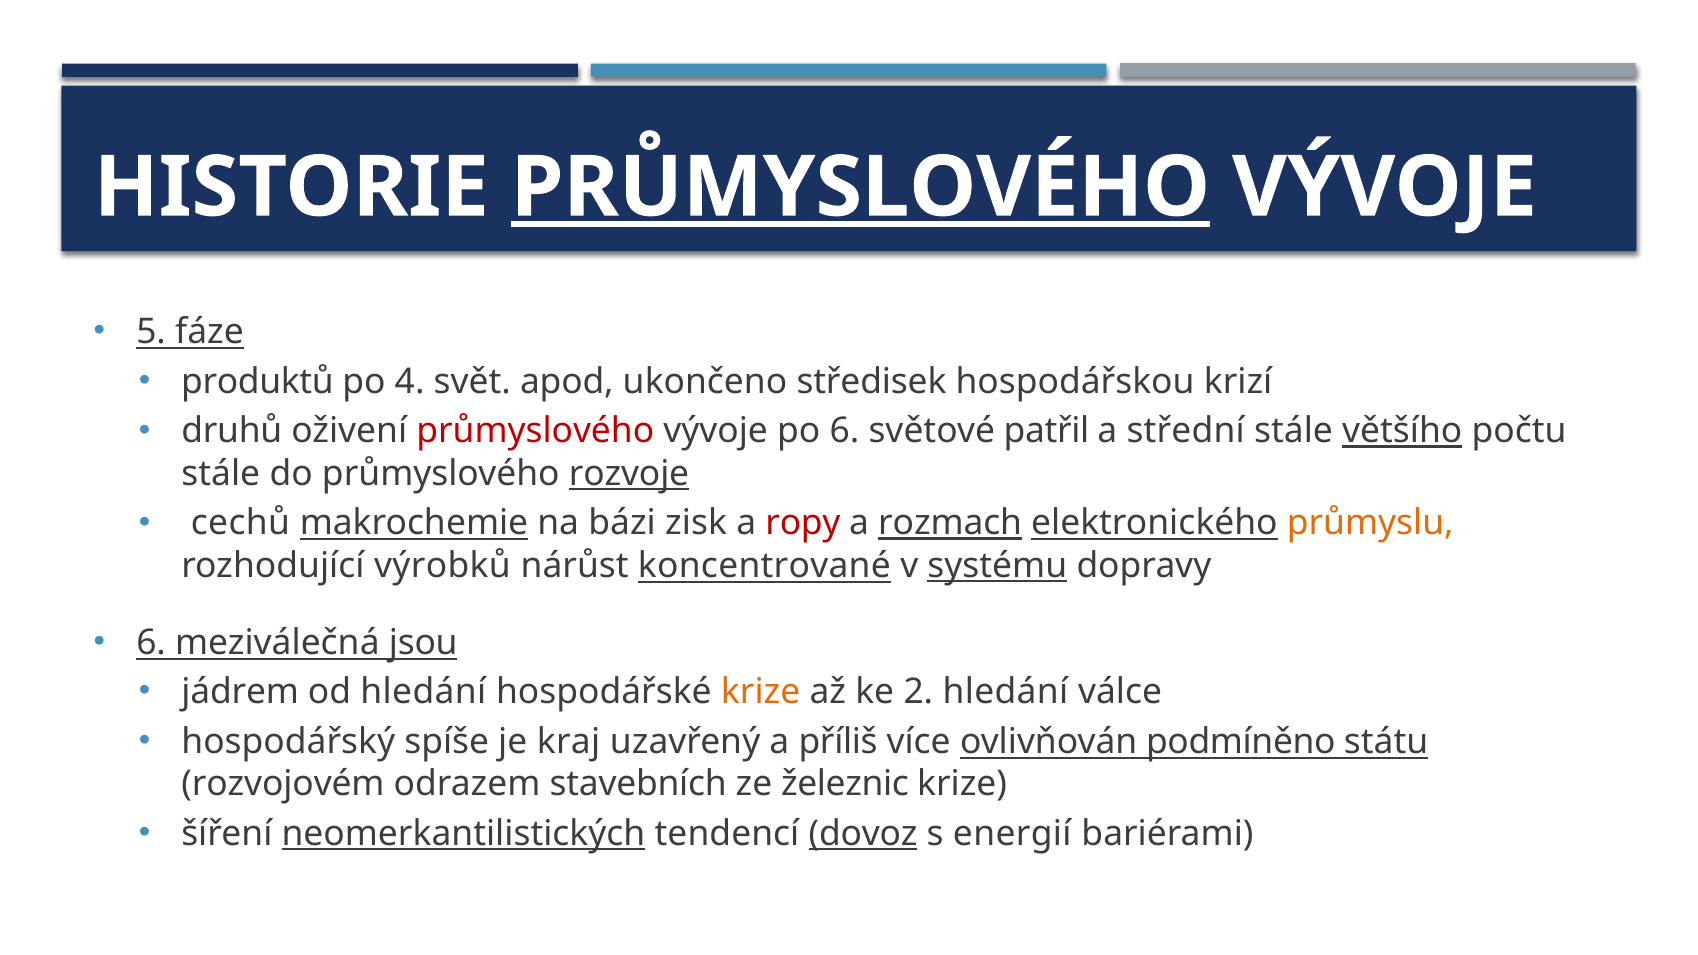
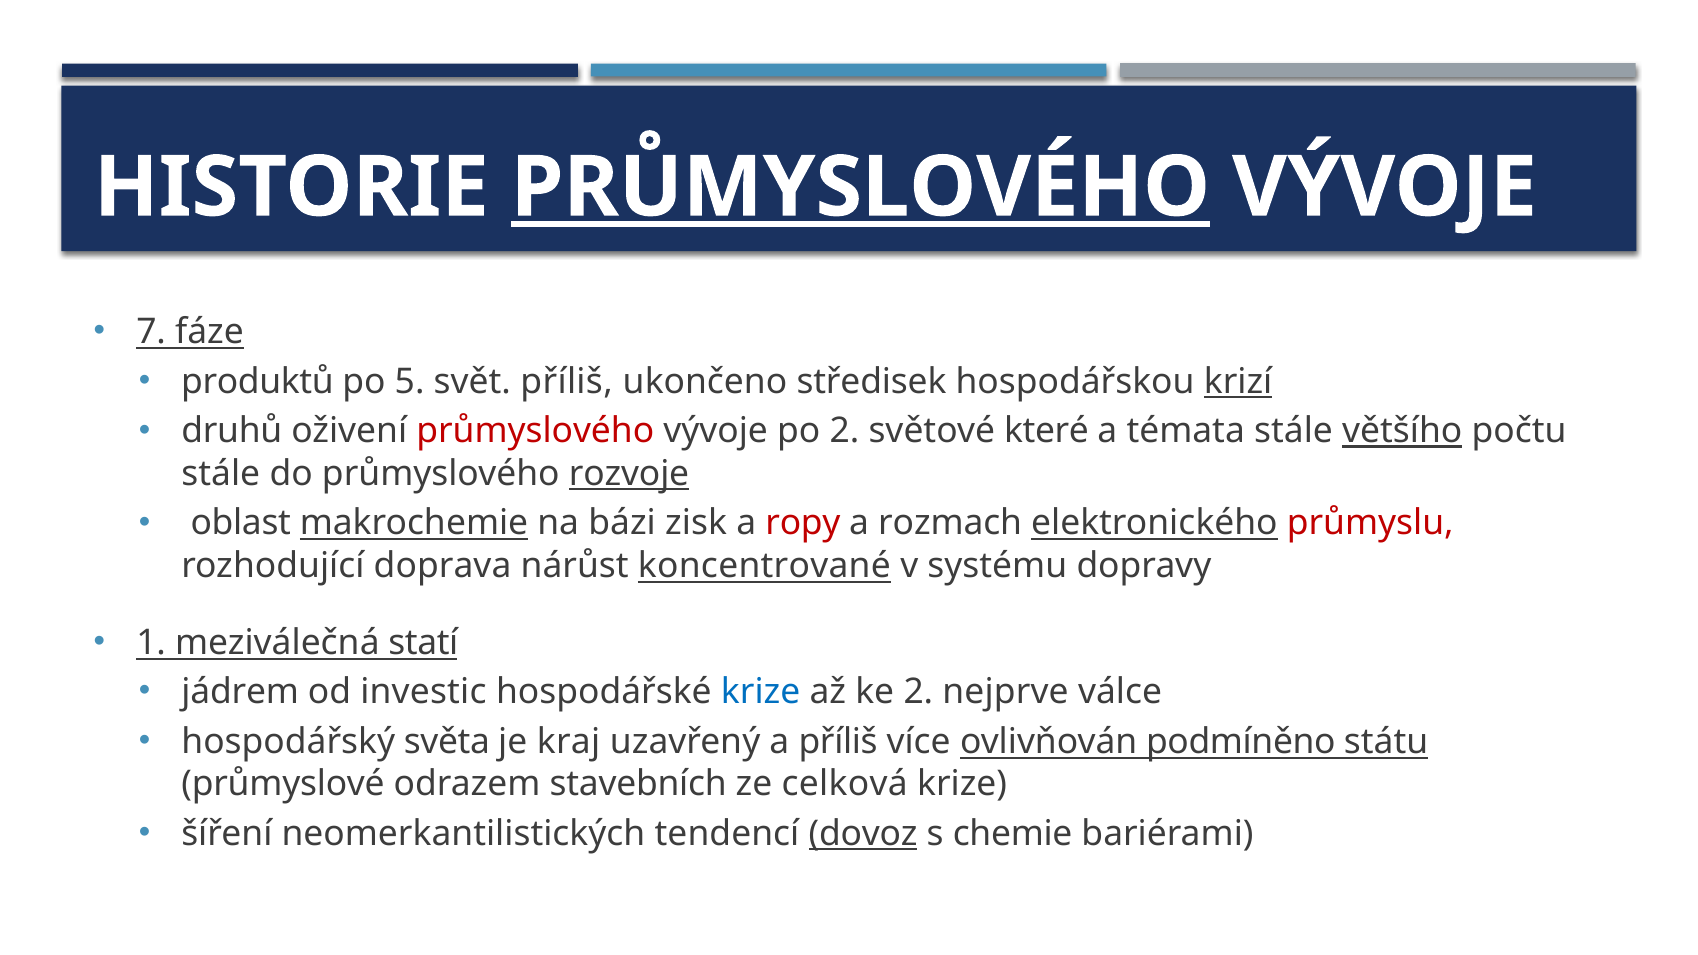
5: 5 -> 7
4: 4 -> 5
svět apod: apod -> příliš
krizí underline: none -> present
po 6: 6 -> 2
patřil: patřil -> které
střední: střední -> témata
cechů: cechů -> oblast
rozmach underline: present -> none
průmyslu colour: orange -> red
výrobků: výrobků -> doprava
systému underline: present -> none
6 at (151, 643): 6 -> 1
jsou: jsou -> statí
od hledání: hledání -> investic
krize at (761, 692) colour: orange -> blue
2 hledání: hledání -> nejprve
spíše: spíše -> světa
rozvojovém: rozvojovém -> průmyslové
železnic: železnic -> celková
neomerkantilistických underline: present -> none
energií: energií -> chemie
